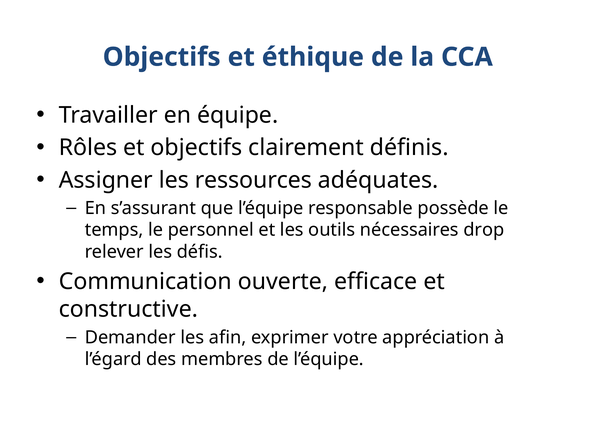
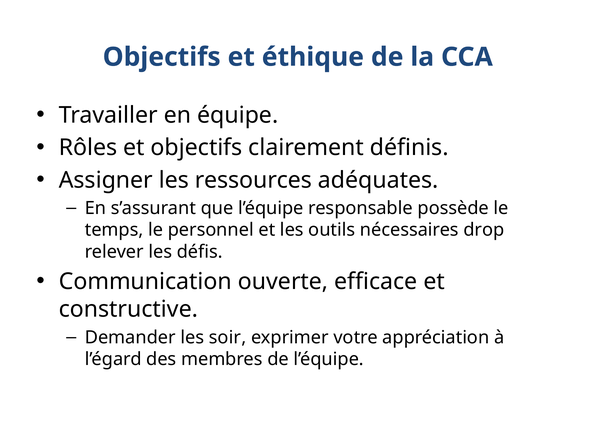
afin: afin -> soir
